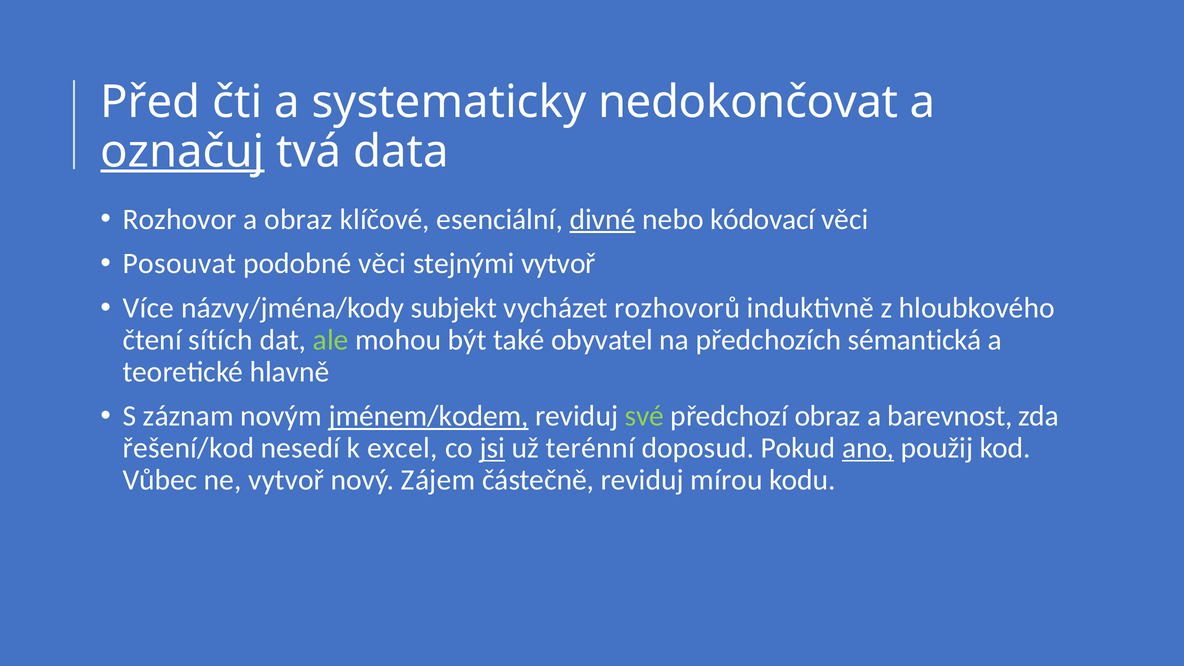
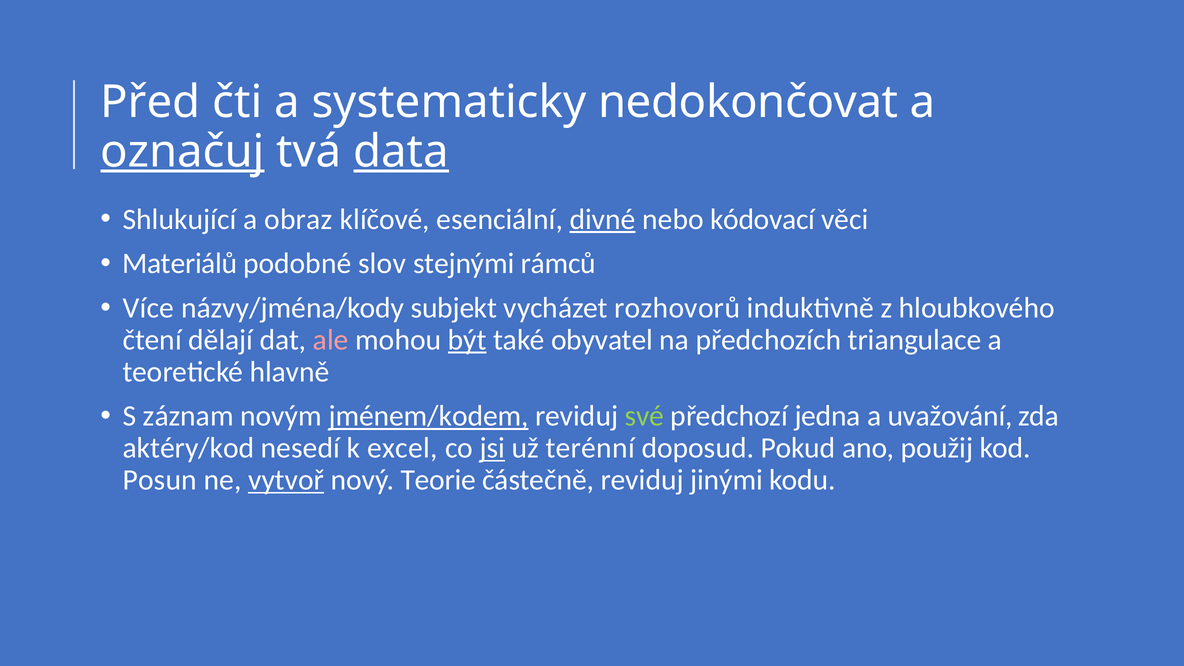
data underline: none -> present
Rozhovor: Rozhovor -> Shlukující
Posouvat: Posouvat -> Materiálů
podobné věci: věci -> slov
stejnými vytvoř: vytvoř -> rámců
sítích: sítích -> dělají
ale colour: light green -> pink
být underline: none -> present
sémantická: sémantická -> triangulace
předchozí obraz: obraz -> jedna
barevnost: barevnost -> uvažování
řešení/kod: řešení/kod -> aktéry/kod
ano underline: present -> none
Vůbec: Vůbec -> Posun
vytvoř at (286, 480) underline: none -> present
Zájem: Zájem -> Teorie
mírou: mírou -> jinými
